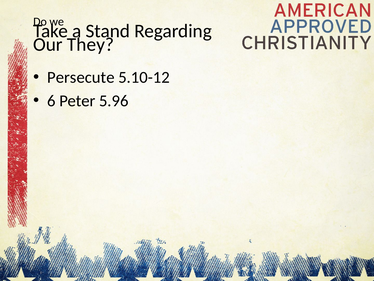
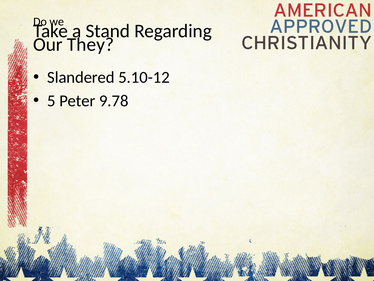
Persecute: Persecute -> Slandered
6: 6 -> 5
5.96: 5.96 -> 9.78
